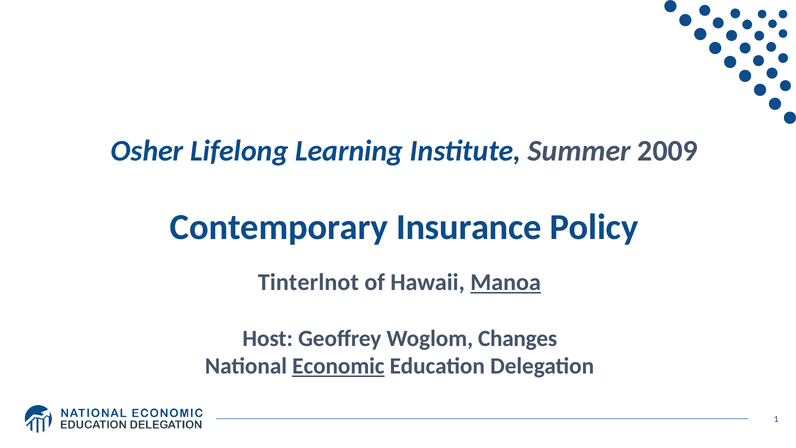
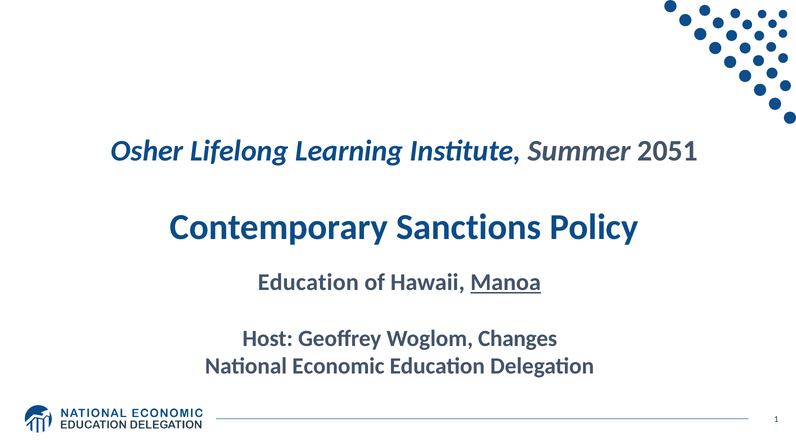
2009: 2009 -> 2051
Insurance: Insurance -> Sanctions
Tinterlnot at (308, 282): Tinterlnot -> Education
Economic underline: present -> none
